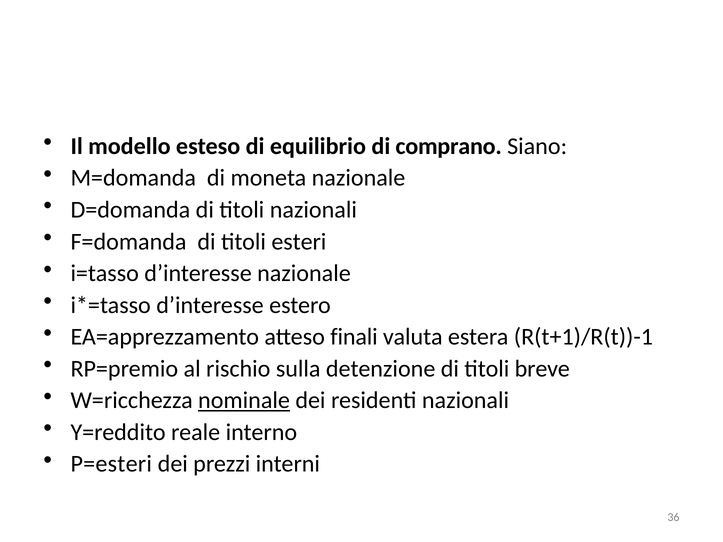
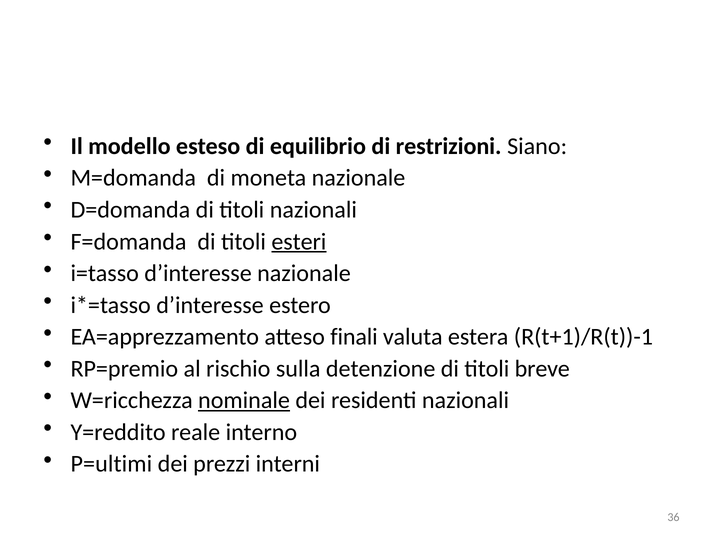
comprano: comprano -> restrizioni
esteri underline: none -> present
P=esteri: P=esteri -> P=ultimi
